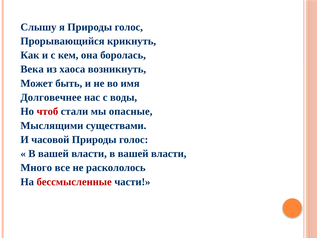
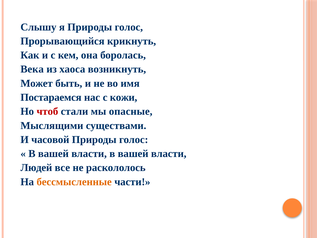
Долговечнее: Долговечнее -> Постараемся
воды: воды -> кожи
Много: Много -> Людей
бессмысленные colour: red -> orange
